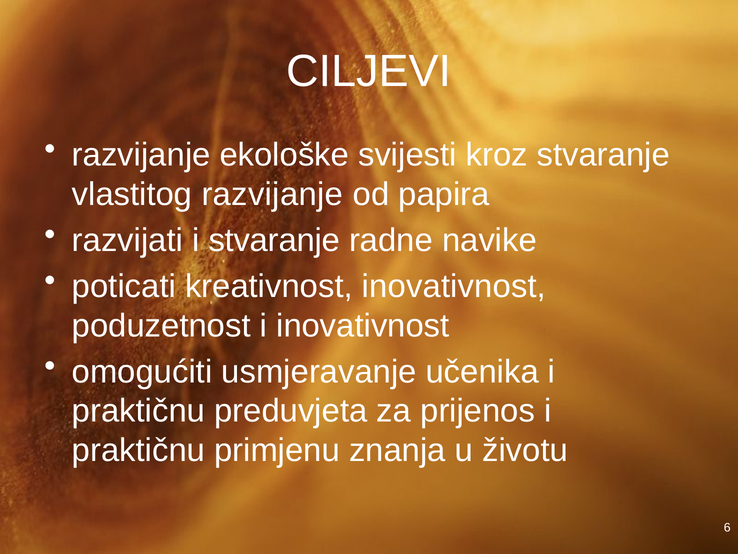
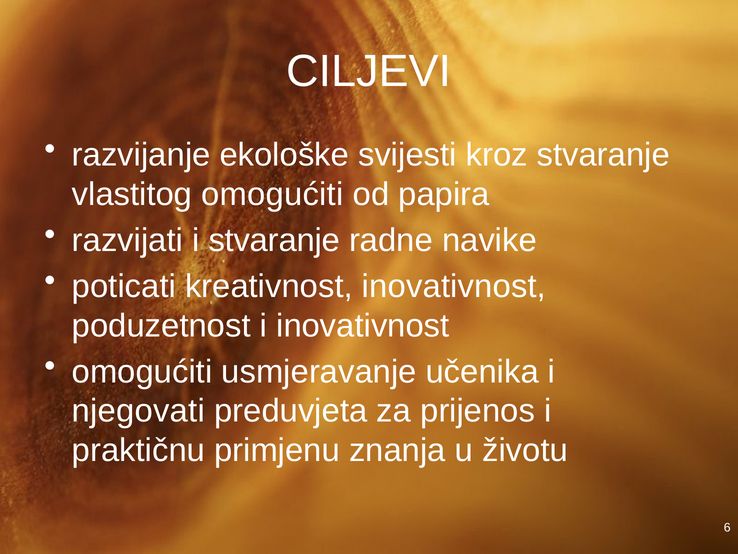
vlastitog razvijanje: razvijanje -> omogućiti
praktičnu at (138, 411): praktičnu -> njegovati
